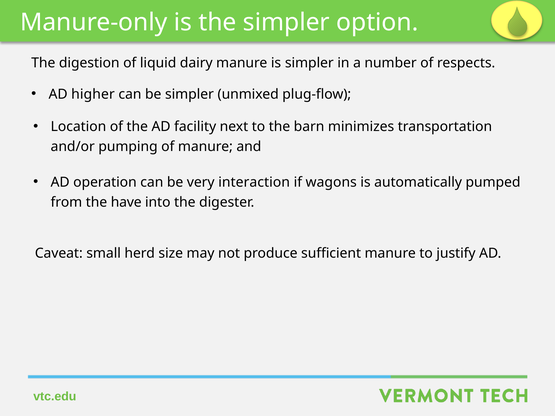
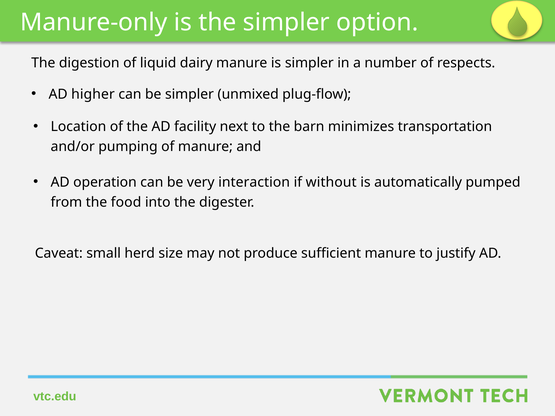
wagons: wagons -> without
have: have -> food
